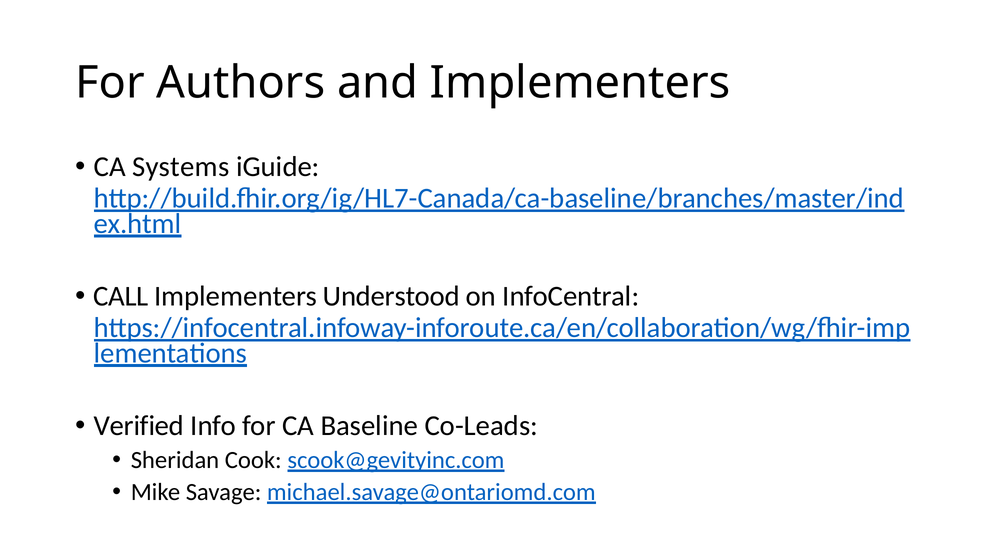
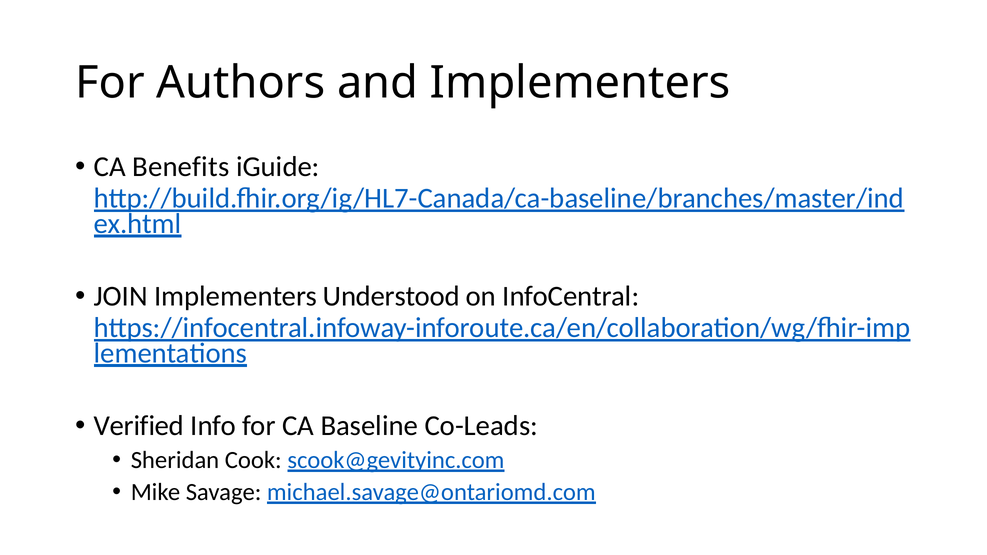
Systems: Systems -> Benefits
CALL: CALL -> JOIN
